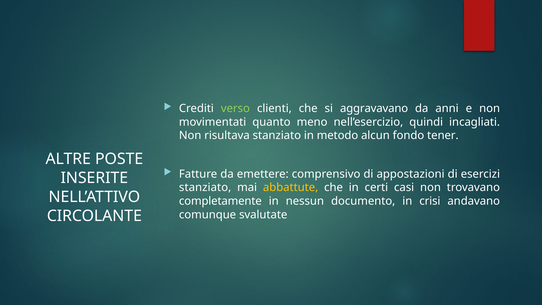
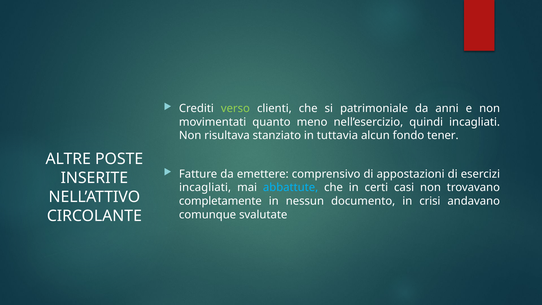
aggravavano: aggravavano -> patrimoniale
metodo: metodo -> tuttavia
stanziato at (205, 188): stanziato -> incagliati
abbattute colour: yellow -> light blue
